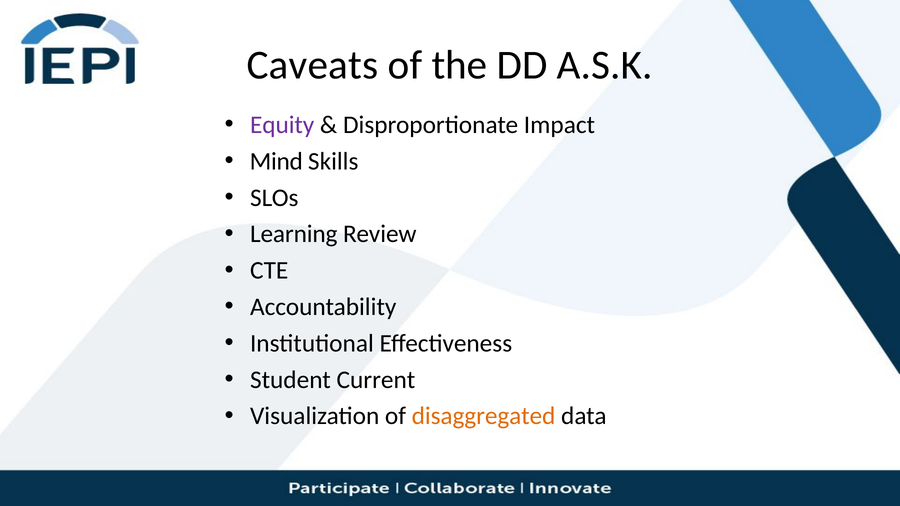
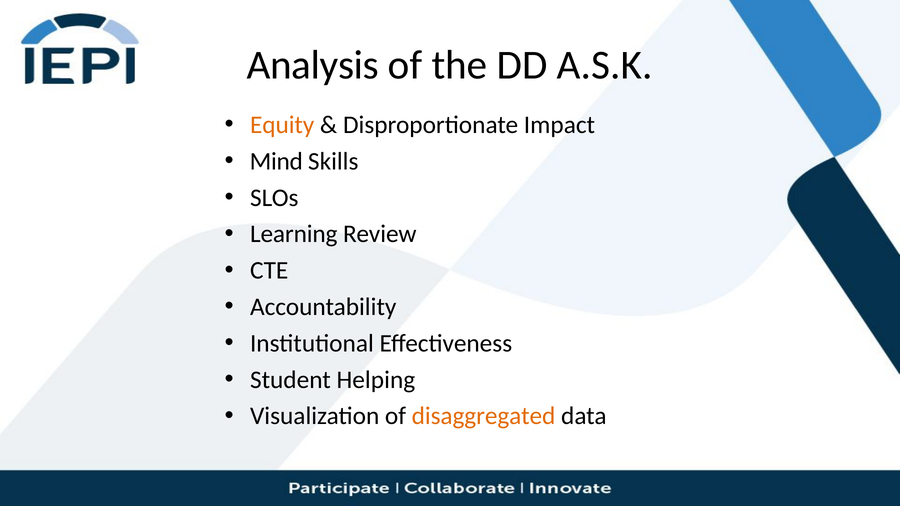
Caveats: Caveats -> Analysis
Equity colour: purple -> orange
Current: Current -> Helping
